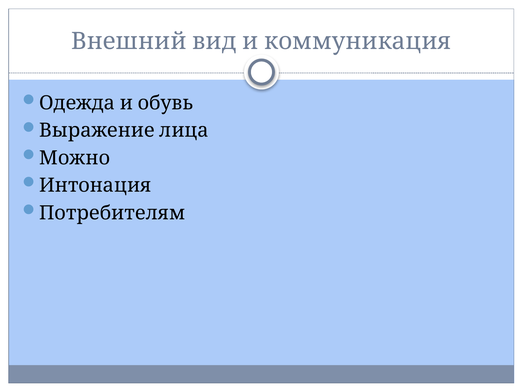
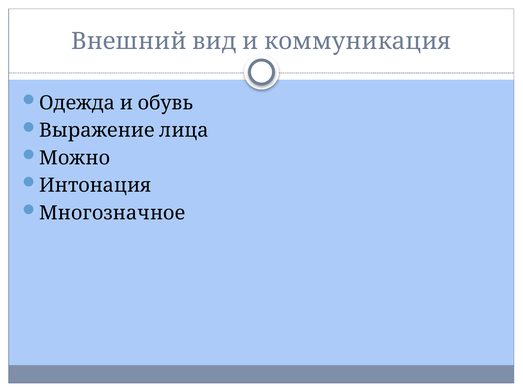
Потребителям: Потребителям -> Многозначное
